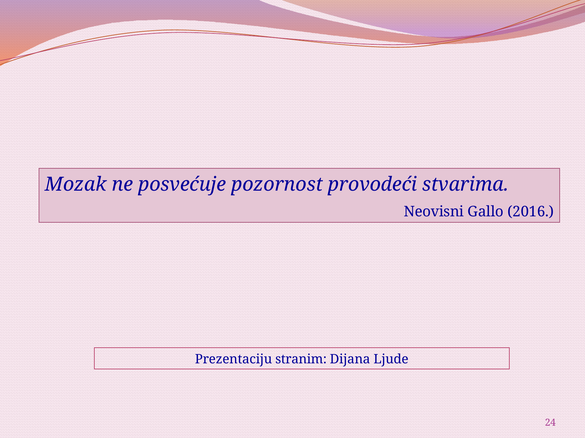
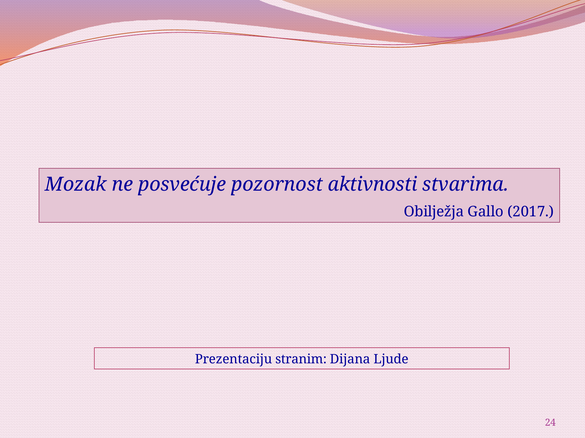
provodeći: provodeći -> aktivnosti
Neovisni: Neovisni -> Obilježja
2016: 2016 -> 2017
